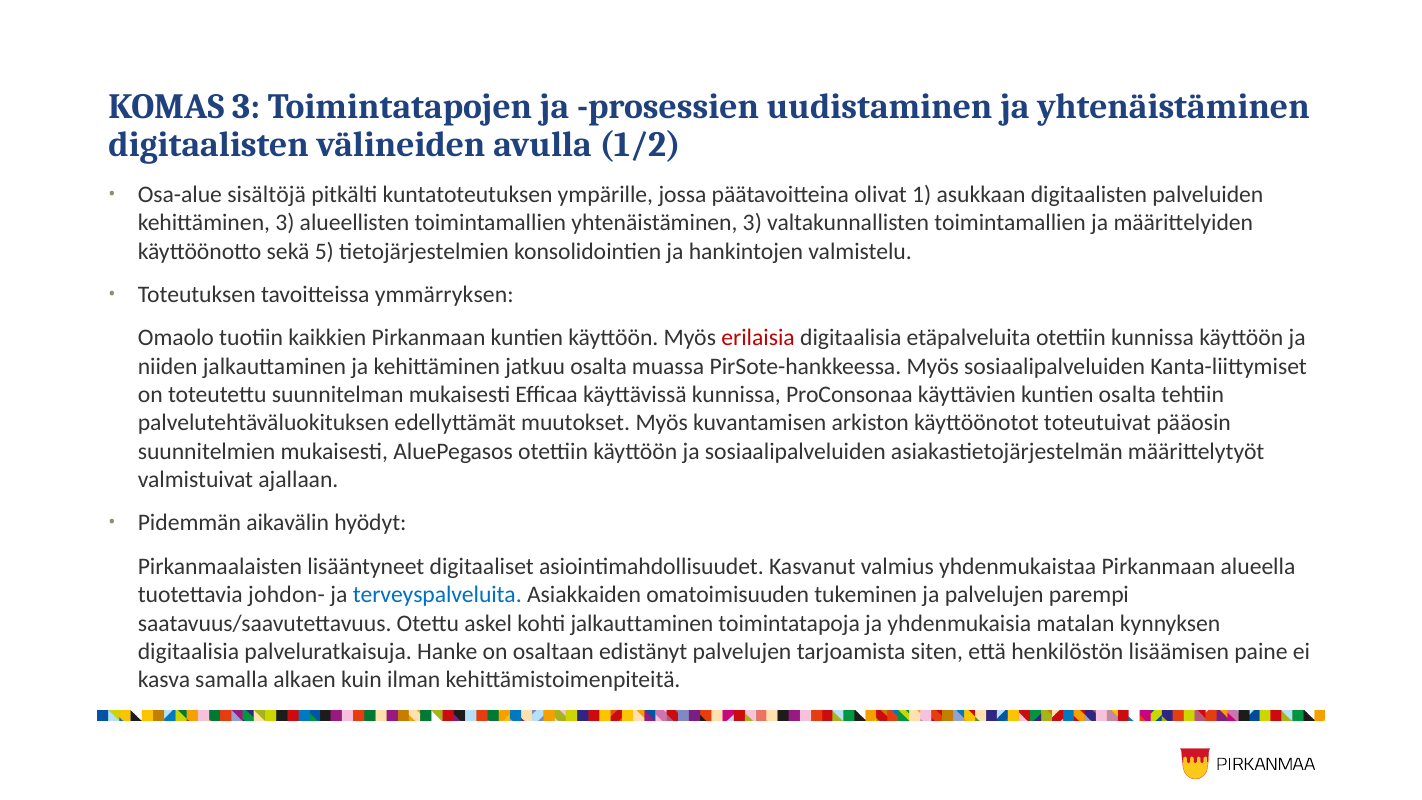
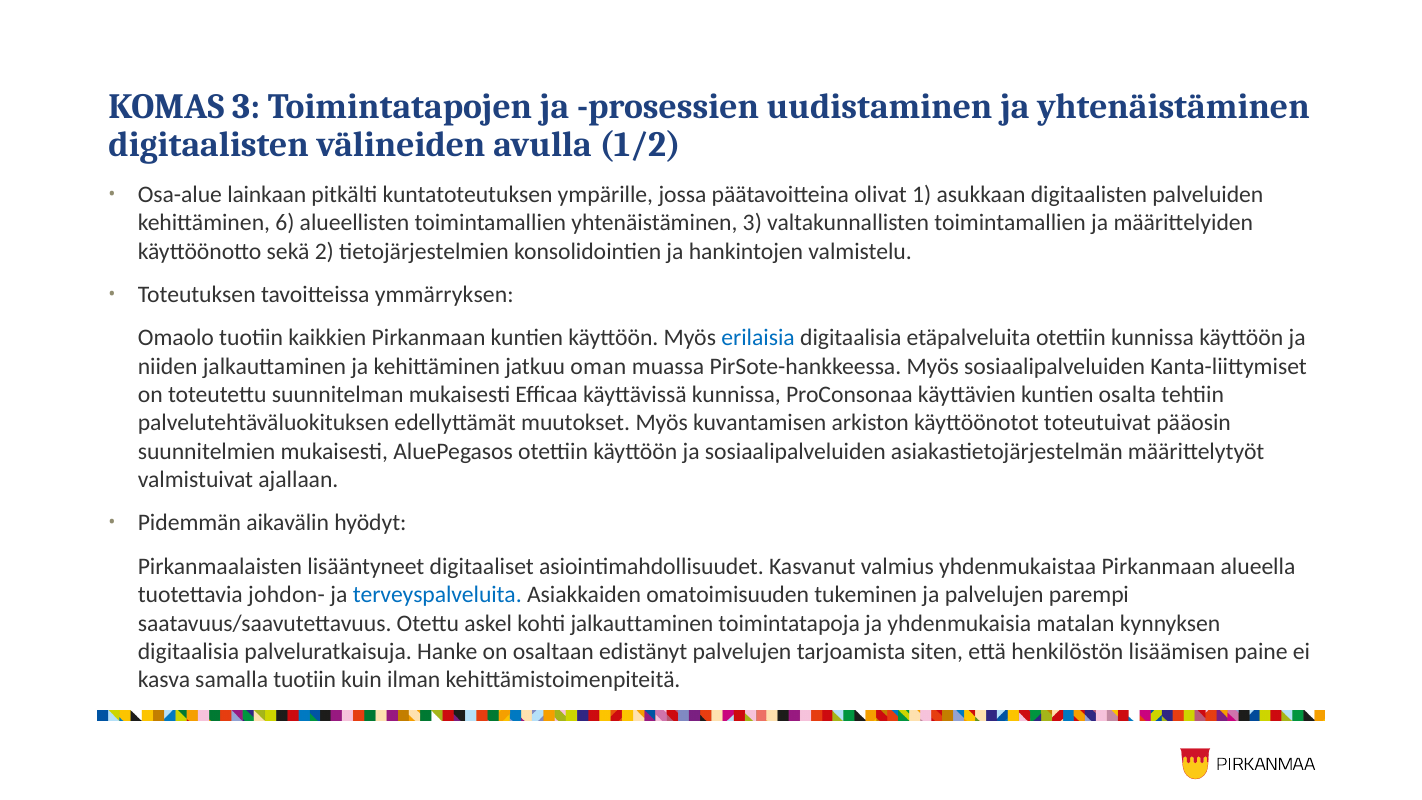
sisältöjä: sisältöjä -> lainkaan
kehittäminen 3: 3 -> 6
5: 5 -> 2
erilaisia colour: red -> blue
jatkuu osalta: osalta -> oman
samalla alkaen: alkaen -> tuotiin
